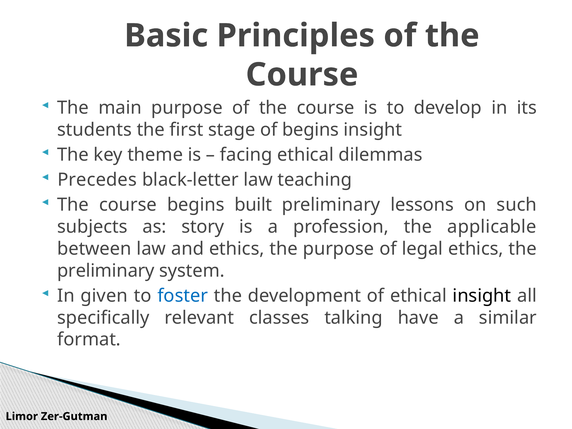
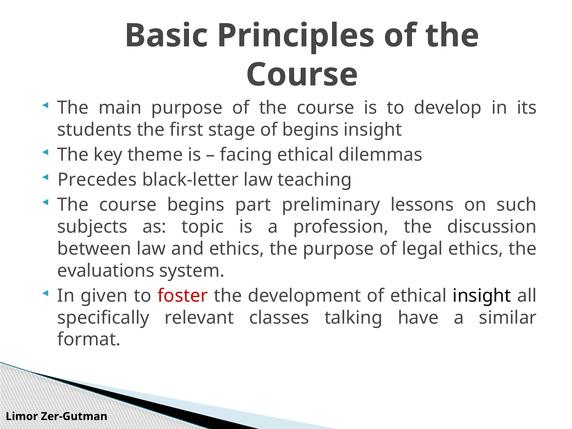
built: built -> part
story: story -> topic
applicable: applicable -> discussion
preliminary at (106, 271): preliminary -> evaluations
foster colour: blue -> red
